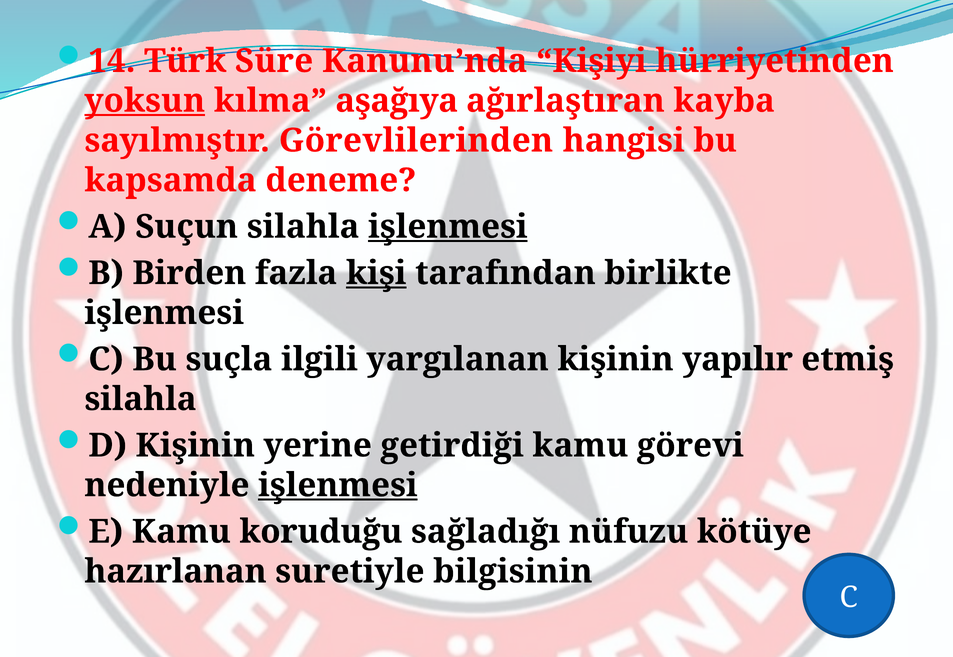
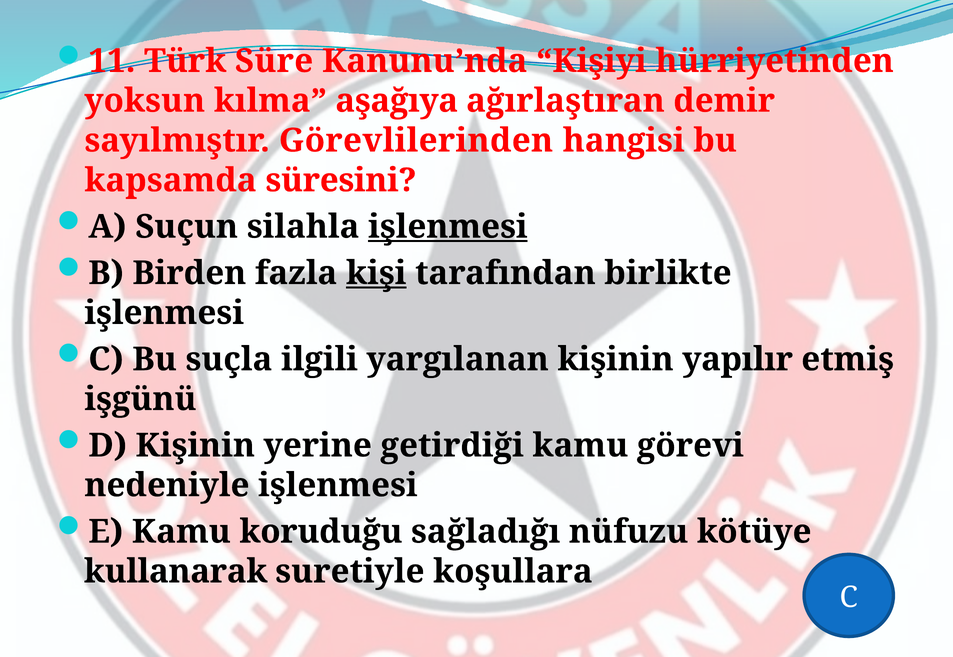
14: 14 -> 11
yoksun underline: present -> none
kayba: kayba -> demir
deneme: deneme -> süresini
silahla at (141, 399): silahla -> işgünü
işlenmesi at (338, 485) underline: present -> none
hazırlanan: hazırlanan -> kullanarak
bilgisinin: bilgisinin -> koşullara
